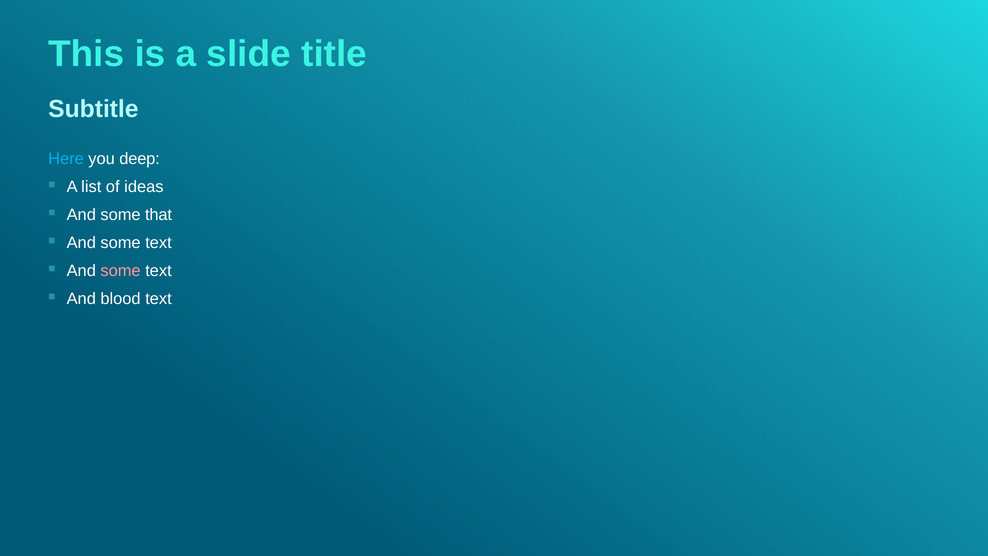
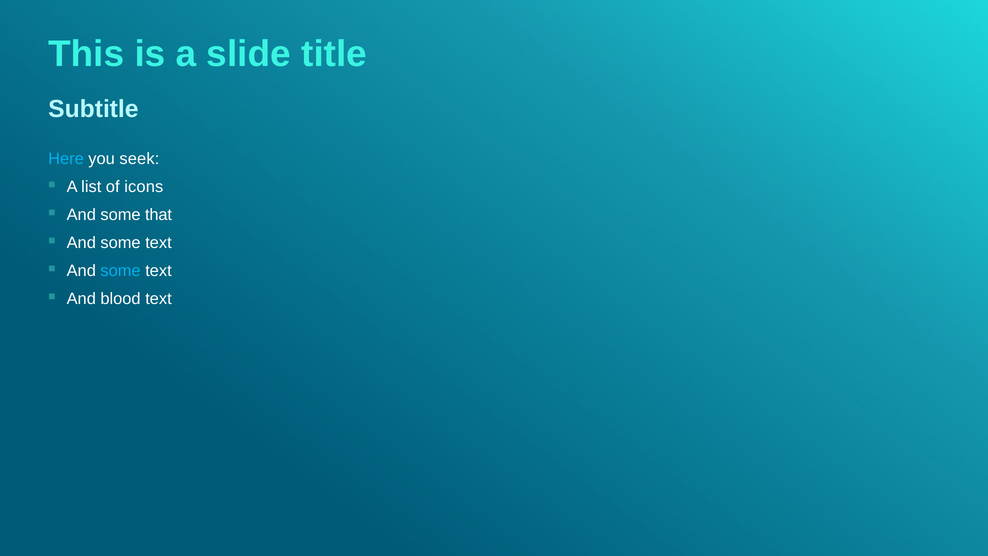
deep: deep -> seek
ideas: ideas -> icons
some at (121, 271) colour: pink -> light blue
